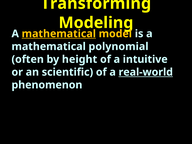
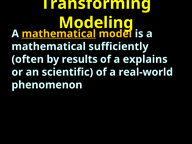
polynomial: polynomial -> sufficiently
height: height -> results
intuitive: intuitive -> explains
real-world underline: present -> none
